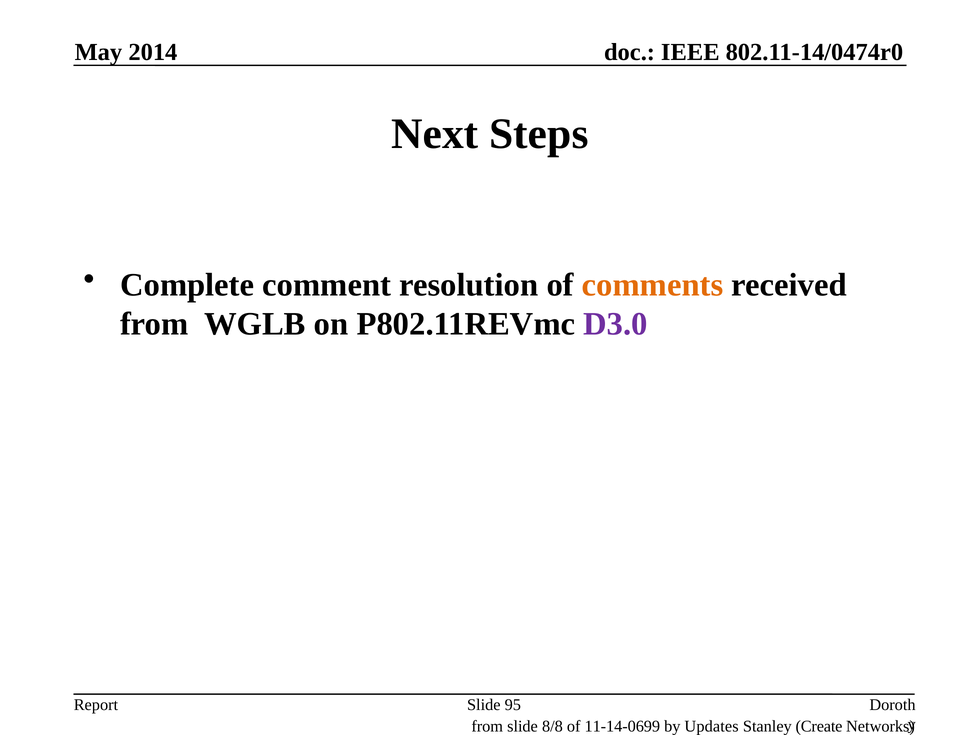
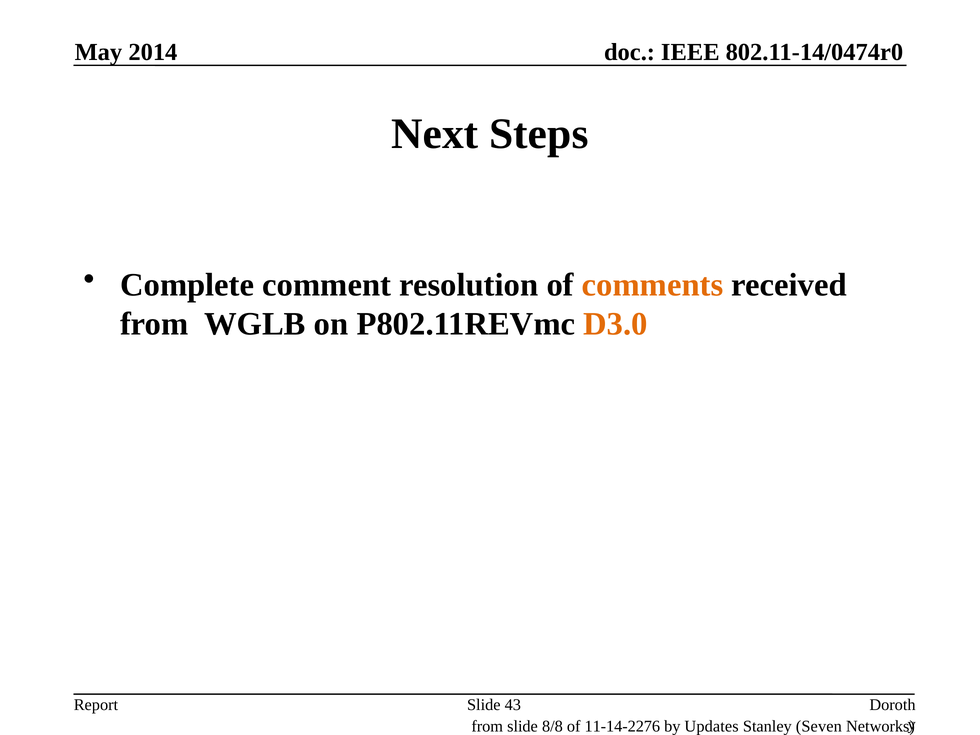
D3.0 colour: purple -> orange
95: 95 -> 43
11-14-0699: 11-14-0699 -> 11-14-2276
Create: Create -> Seven
